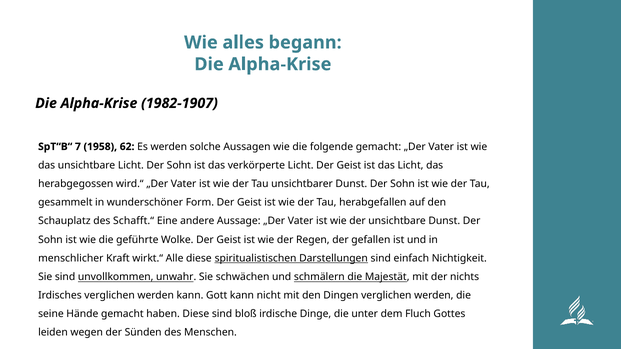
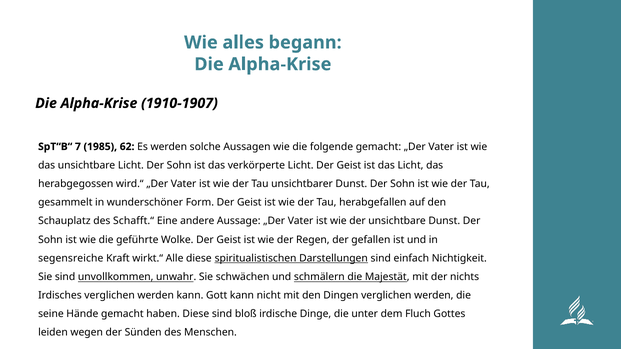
1982-1907: 1982-1907 -> 1910-1907
1958: 1958 -> 1985
menschlicher: menschlicher -> segensreiche
